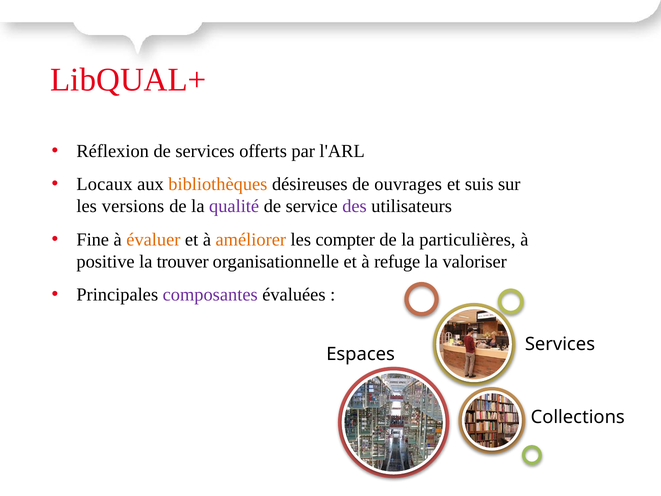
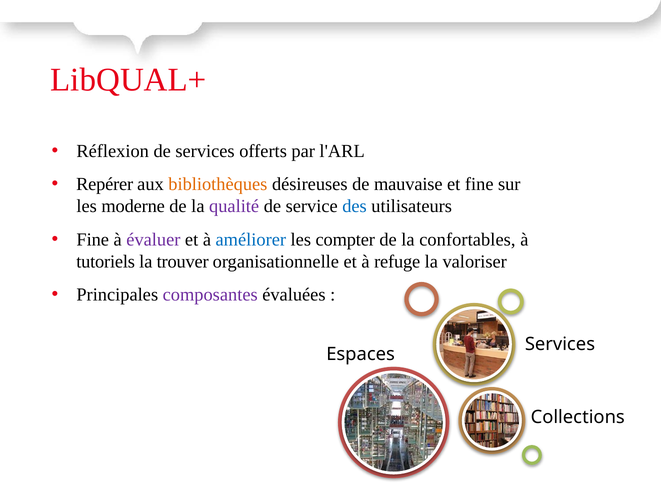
Locaux: Locaux -> Repérer
ouvrages: ouvrages -> mauvaise
et suis: suis -> fine
versions: versions -> moderne
des colour: purple -> blue
évaluer colour: orange -> purple
améliorer colour: orange -> blue
particulières: particulières -> confortables
positive: positive -> tutoriels
